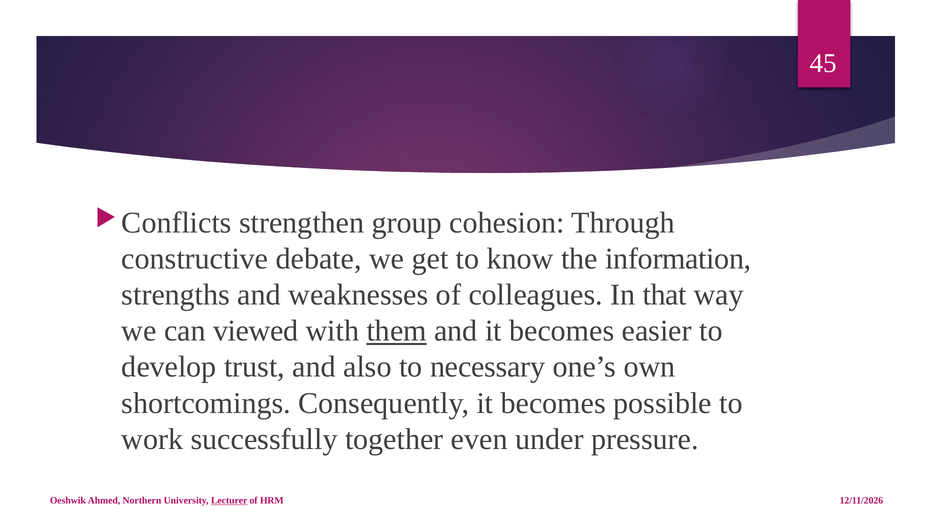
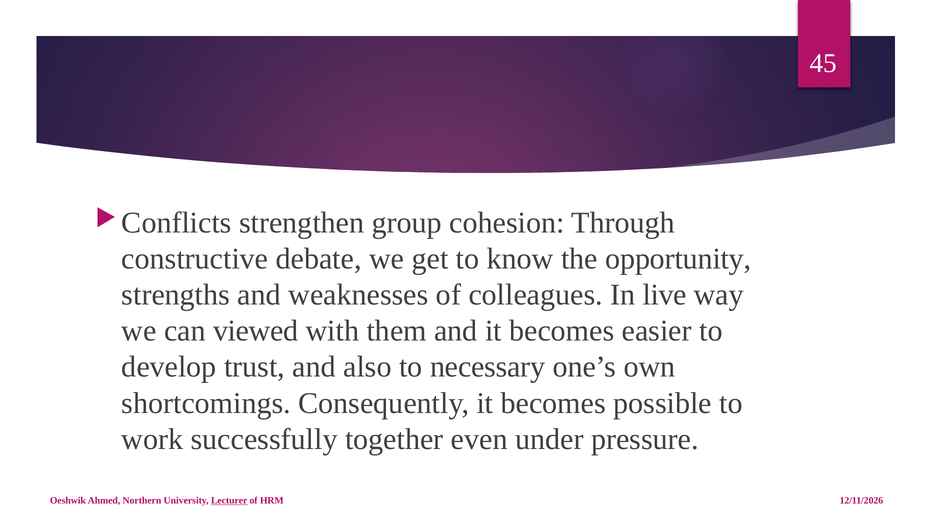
information: information -> opportunity
that: that -> live
them underline: present -> none
